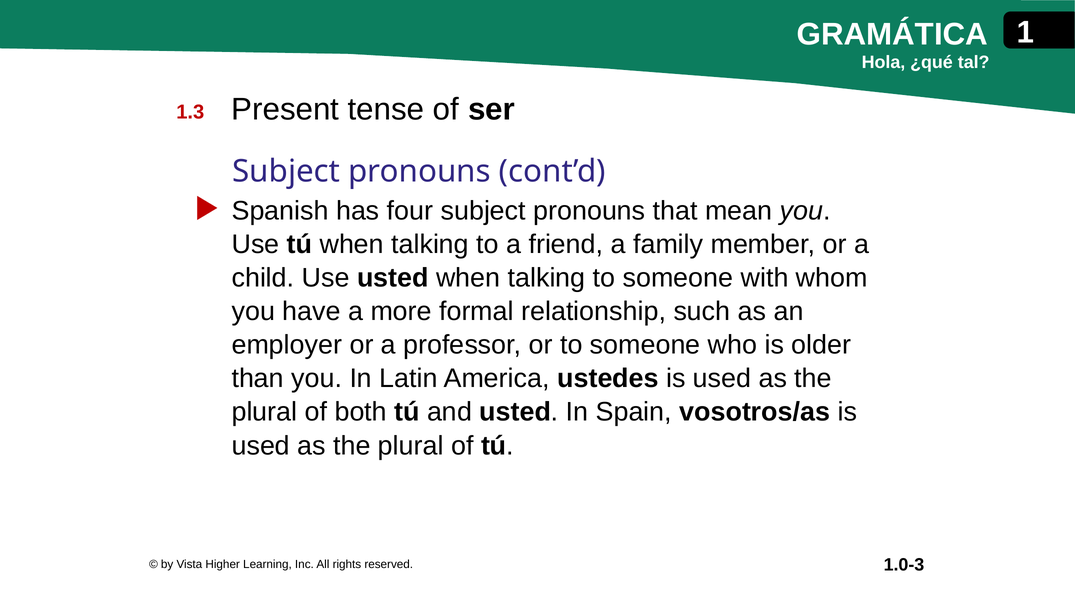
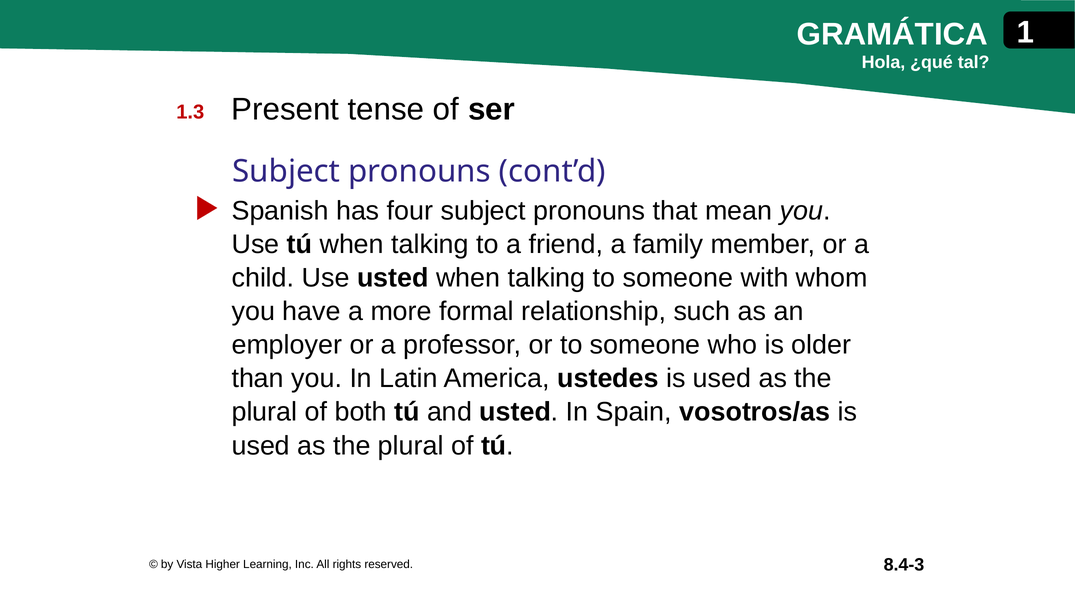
1.0-3: 1.0-3 -> 8.4-3
